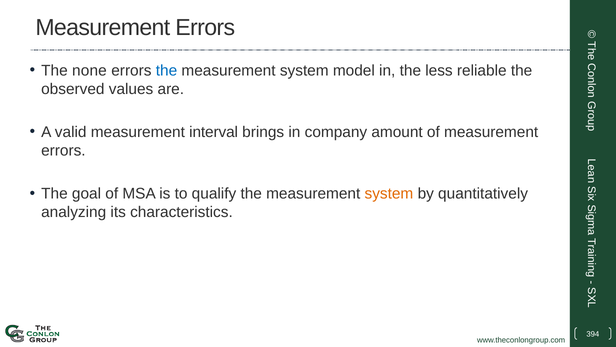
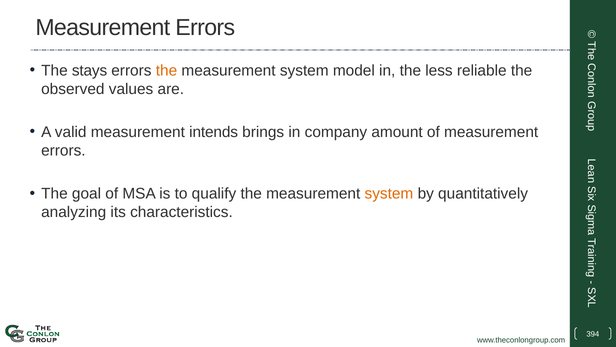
none: none -> stays
the at (167, 70) colour: blue -> orange
interval: interval -> intends
